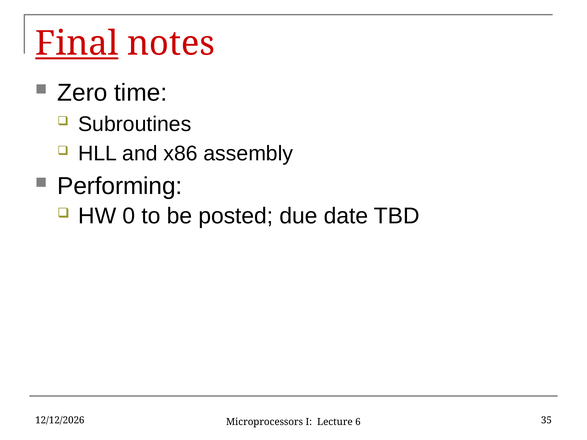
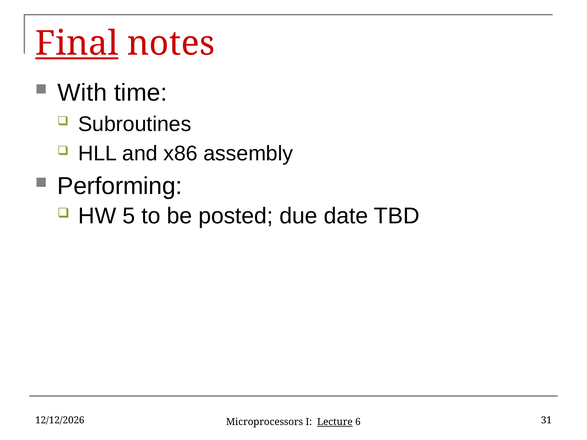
Zero: Zero -> With
0: 0 -> 5
Lecture underline: none -> present
35: 35 -> 31
